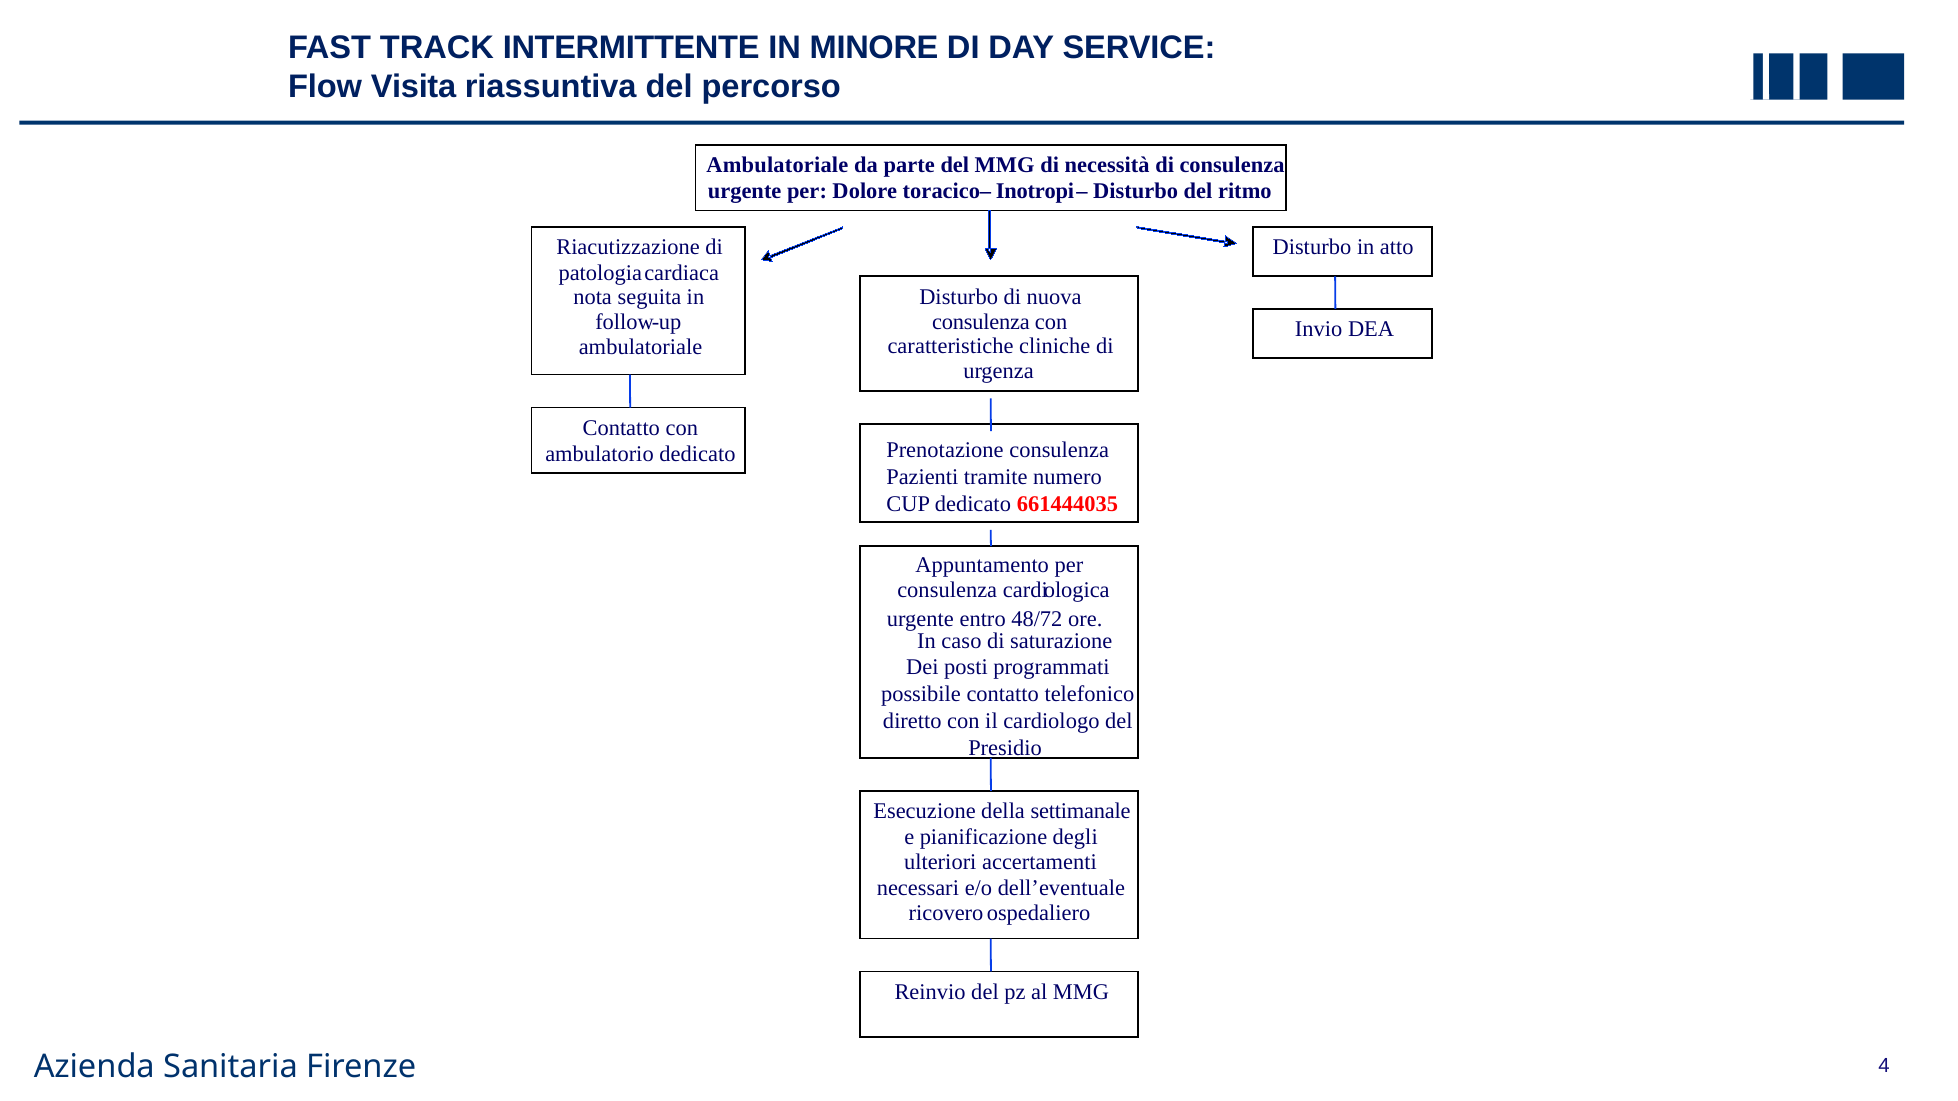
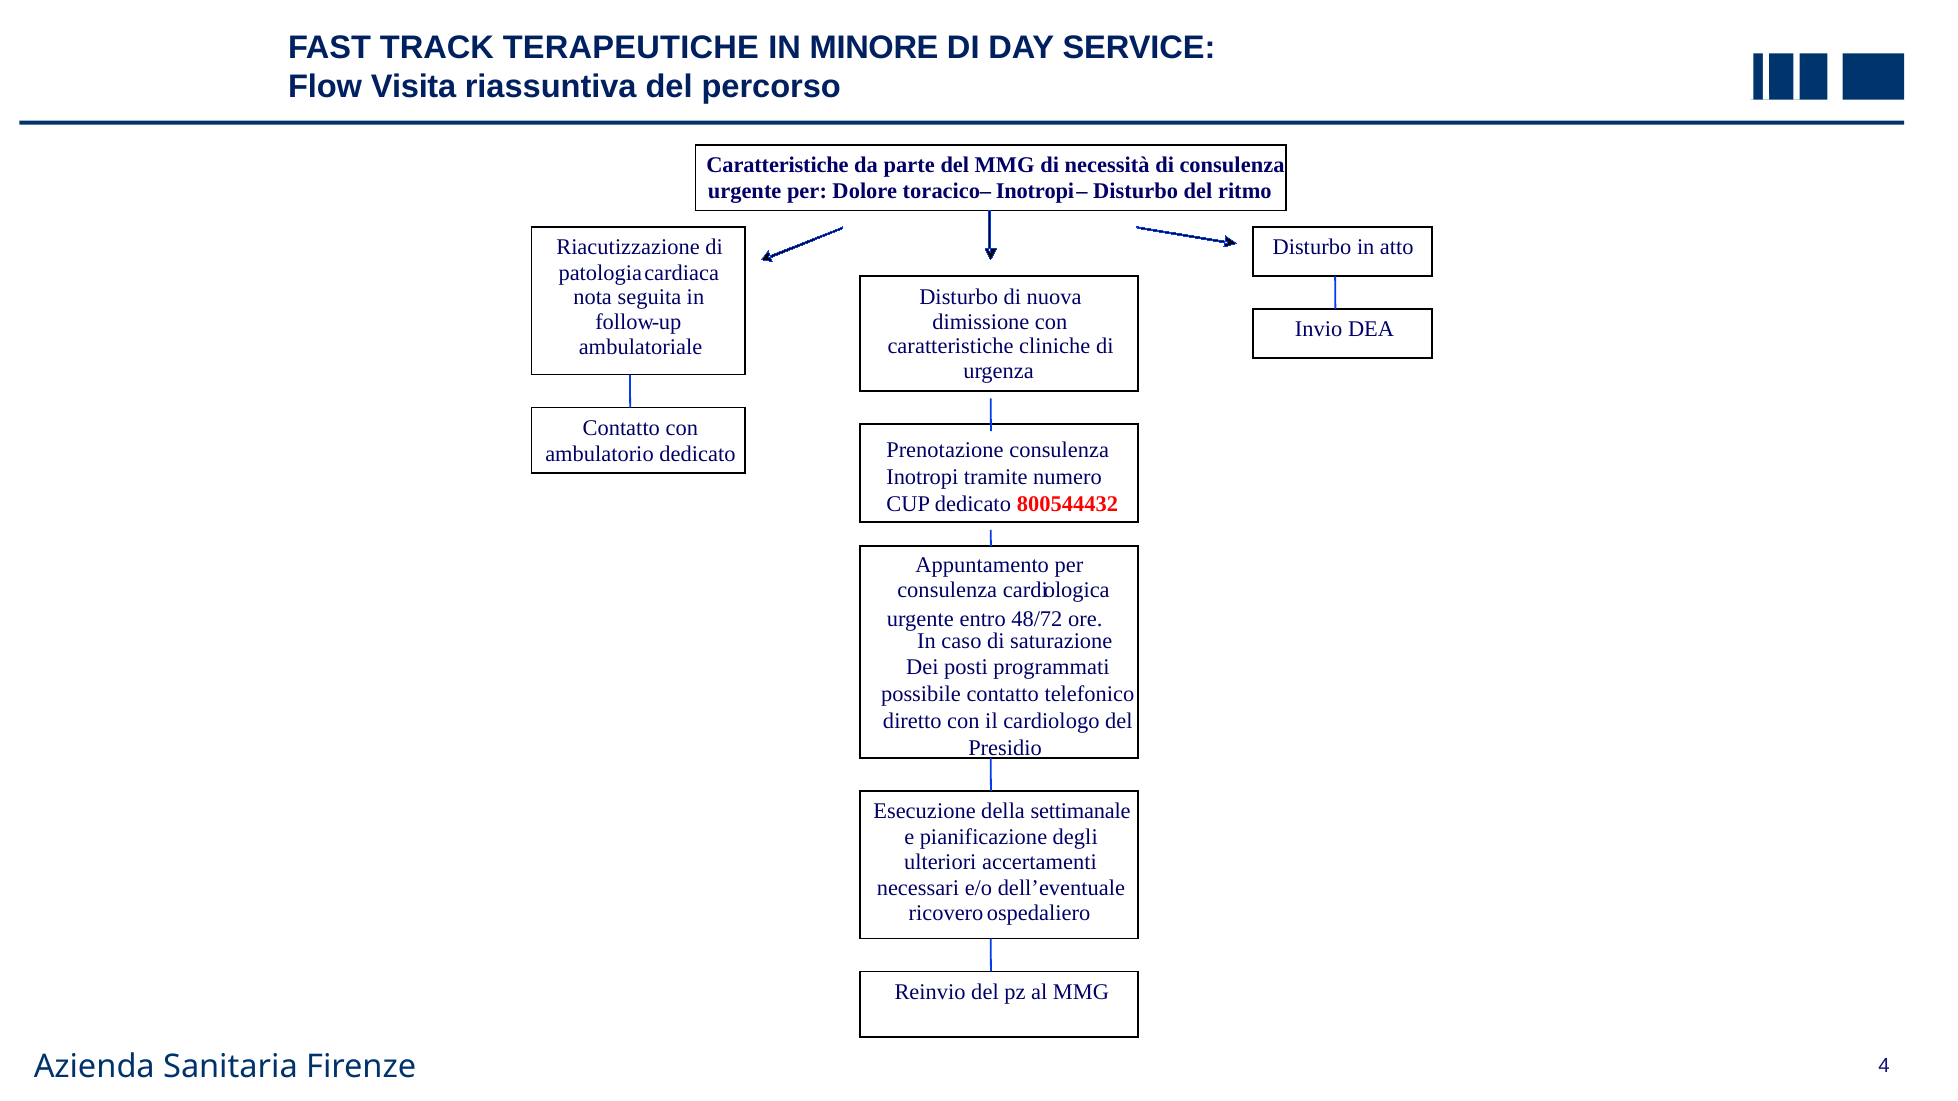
INTERMITTENTE: INTERMITTENTE -> TERAPEUTICHE
Ambulatoriale at (777, 165): Ambulatoriale -> Caratteristiche
consulenza at (981, 322): consulenza -> dimissione
Pazienti at (922, 477): Pazienti -> Inotropi
661444035: 661444035 -> 800544432
